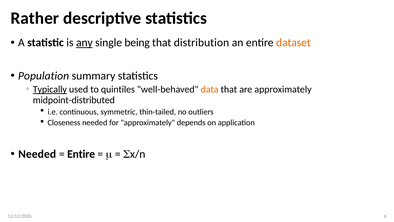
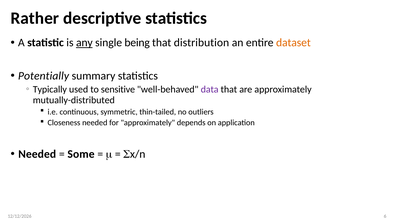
Population: Population -> Potentially
Typically underline: present -> none
quintiles: quintiles -> sensitive
data colour: orange -> purple
midpoint-distributed: midpoint-distributed -> mutually-distributed
Entire at (81, 154): Entire -> Some
